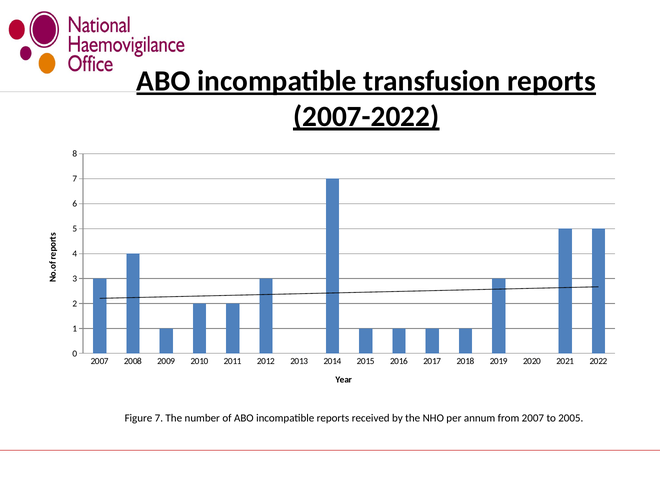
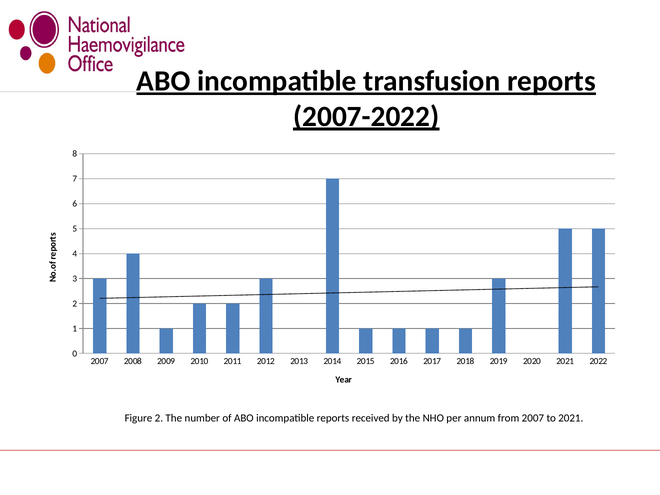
Figure 7: 7 -> 2
to 2005: 2005 -> 2021
